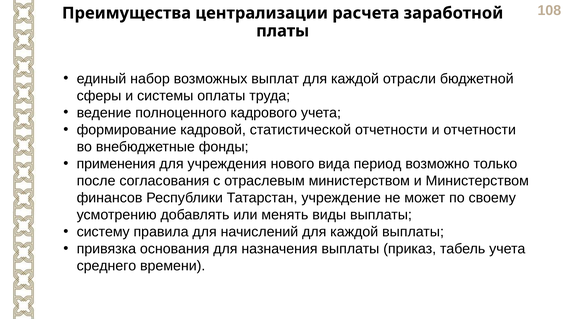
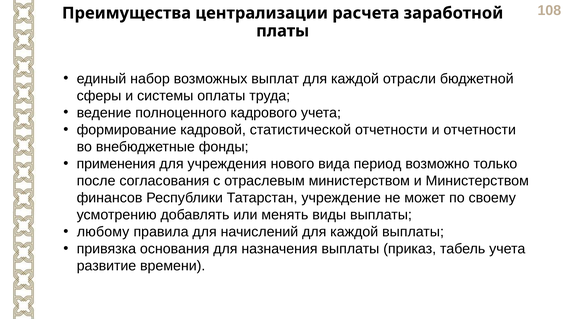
систему: систему -> любому
среднего: среднего -> развитие
